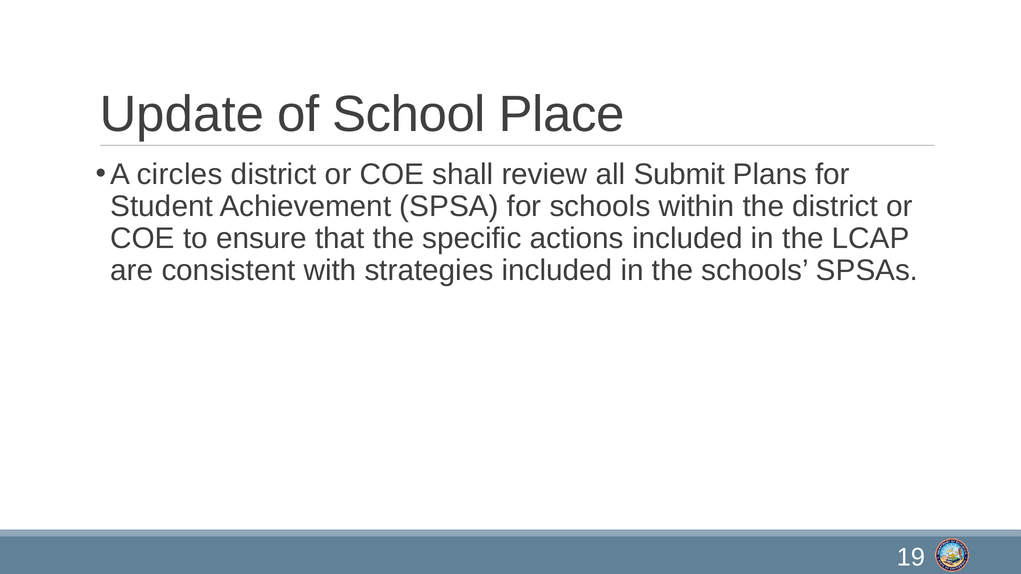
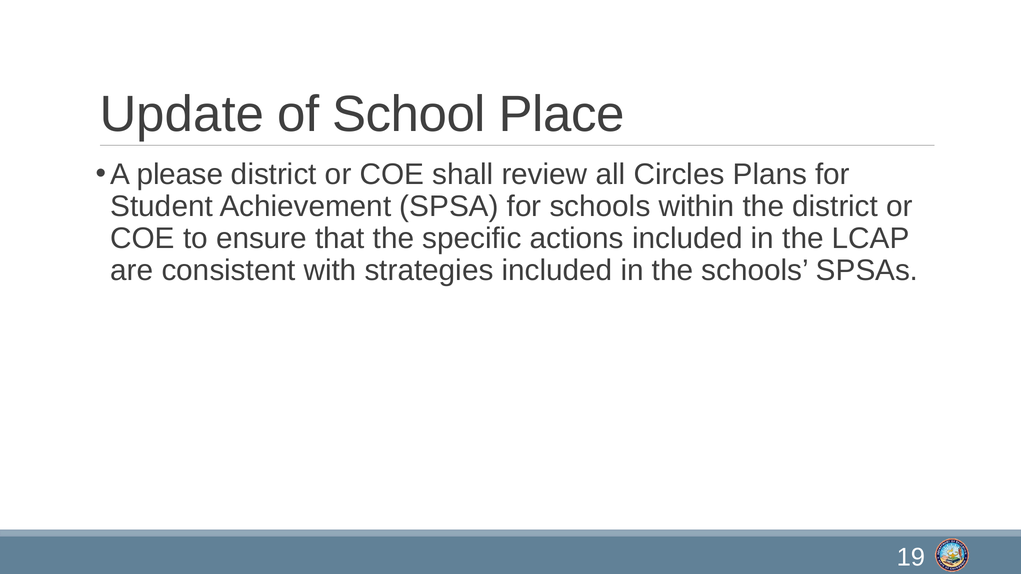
circles: circles -> please
Submit: Submit -> Circles
